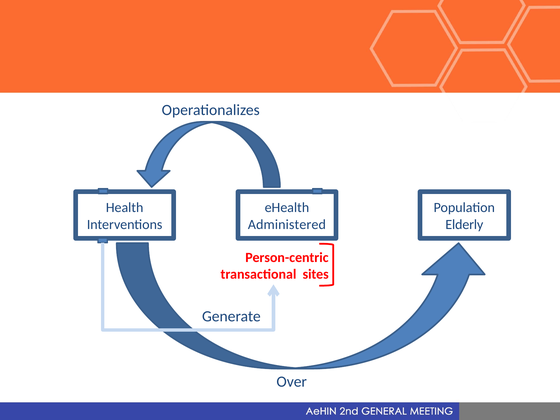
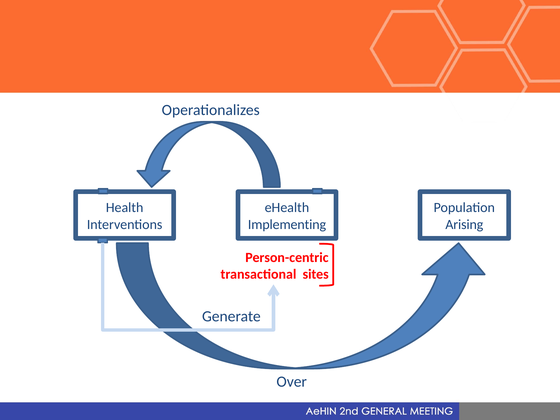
Administered: Administered -> Implementing
Elderly: Elderly -> Arising
